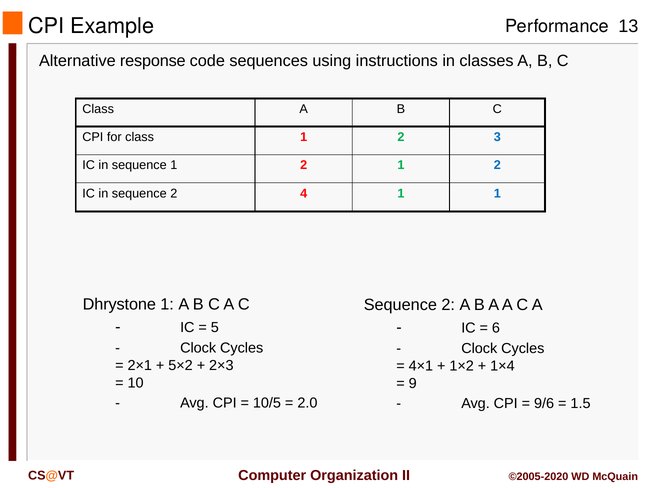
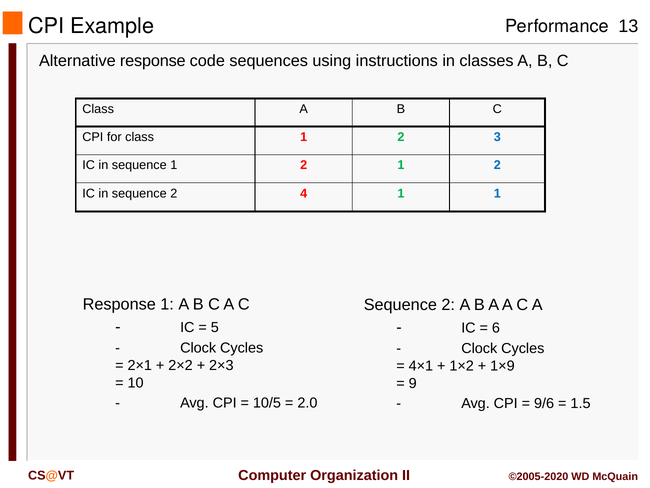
Dhrystone at (119, 304): Dhrystone -> Response
5×2: 5×2 -> 2×2
1×4: 1×4 -> 1×9
